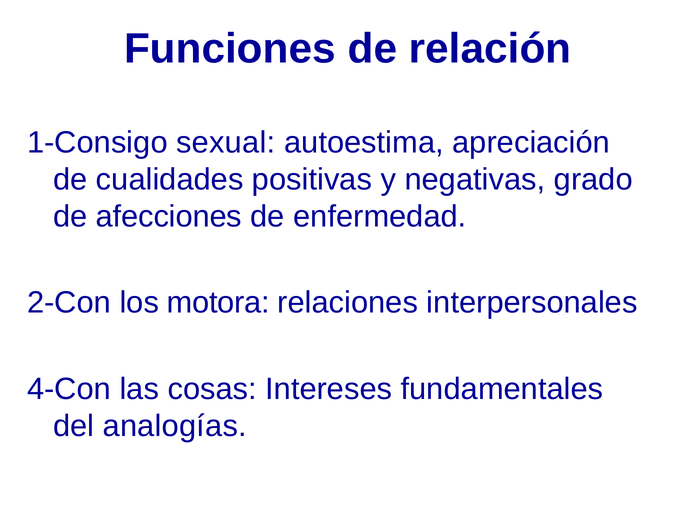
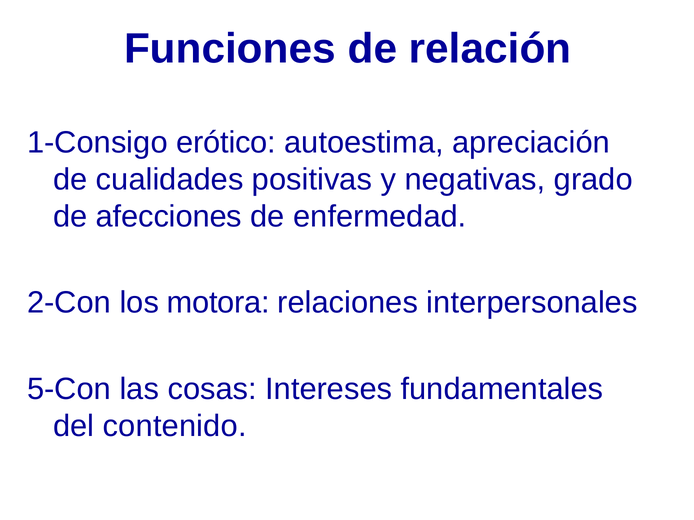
sexual: sexual -> erótico
4-Con: 4-Con -> 5-Con
analogías: analogías -> contenido
